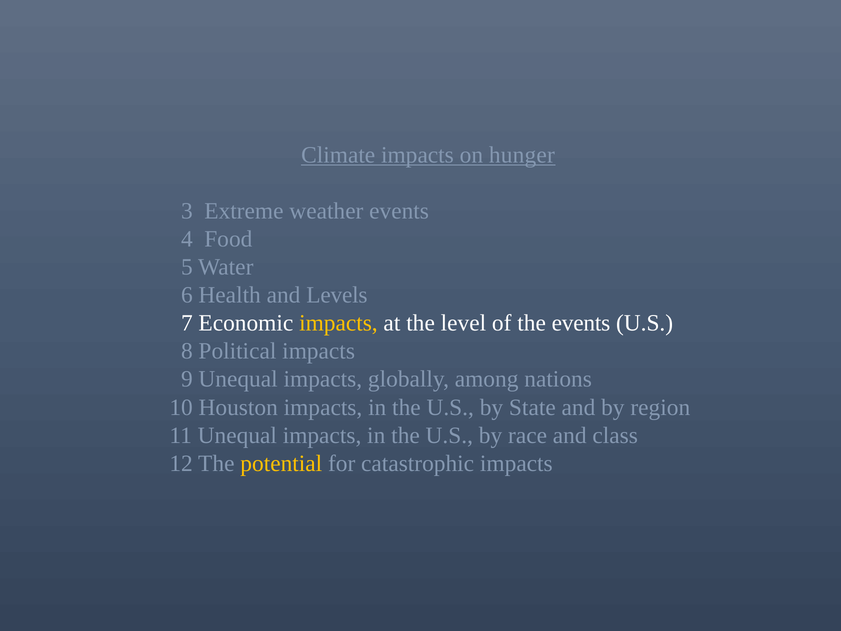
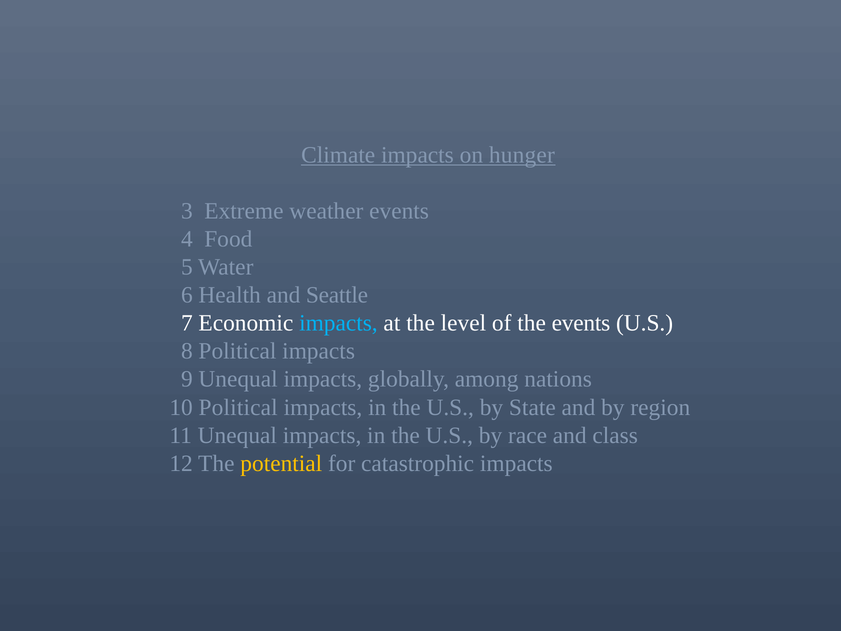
Levels: Levels -> Seattle
impacts at (338, 323) colour: yellow -> light blue
10 Houston: Houston -> Political
